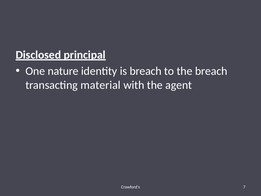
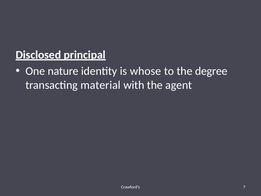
is breach: breach -> whose
the breach: breach -> degree
